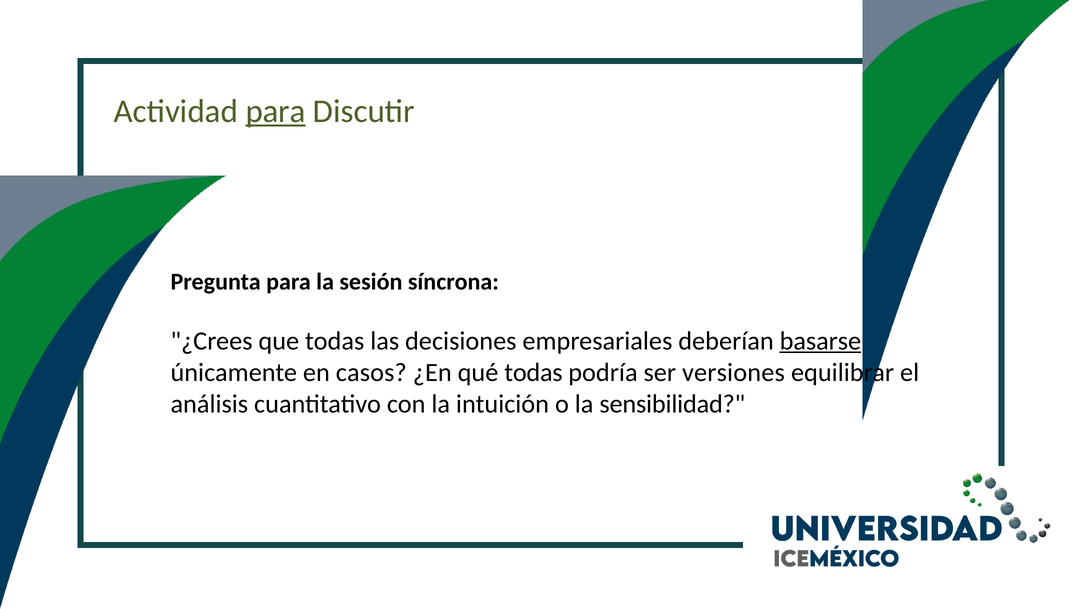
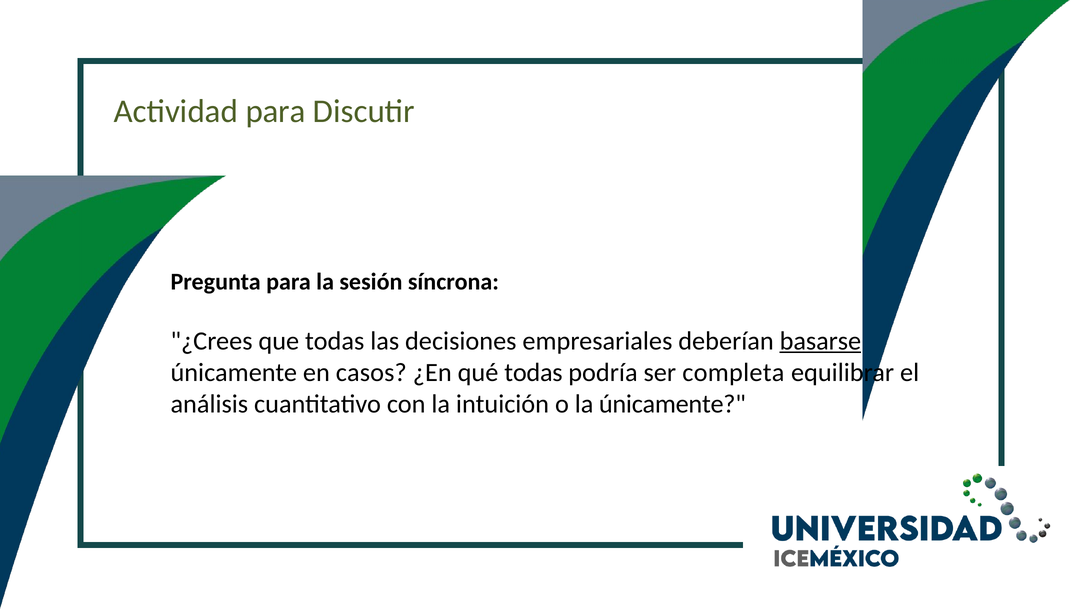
para at (276, 111) underline: present -> none
versiones: versiones -> completa
la sensibilidad: sensibilidad -> únicamente
